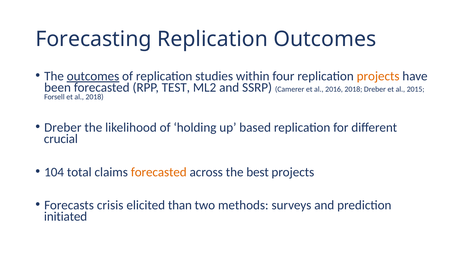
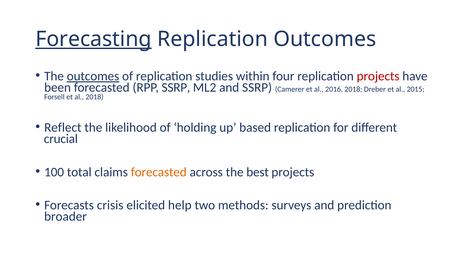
Forecasting underline: none -> present
projects at (378, 76) colour: orange -> red
RPP TEST: TEST -> SSRP
Dreber at (63, 127): Dreber -> Reflect
104: 104 -> 100
than: than -> help
initiated: initiated -> broader
